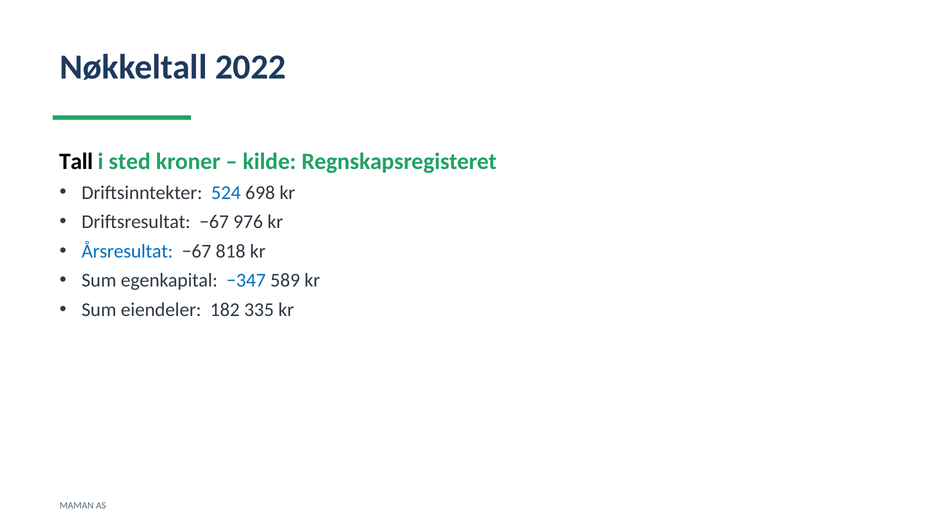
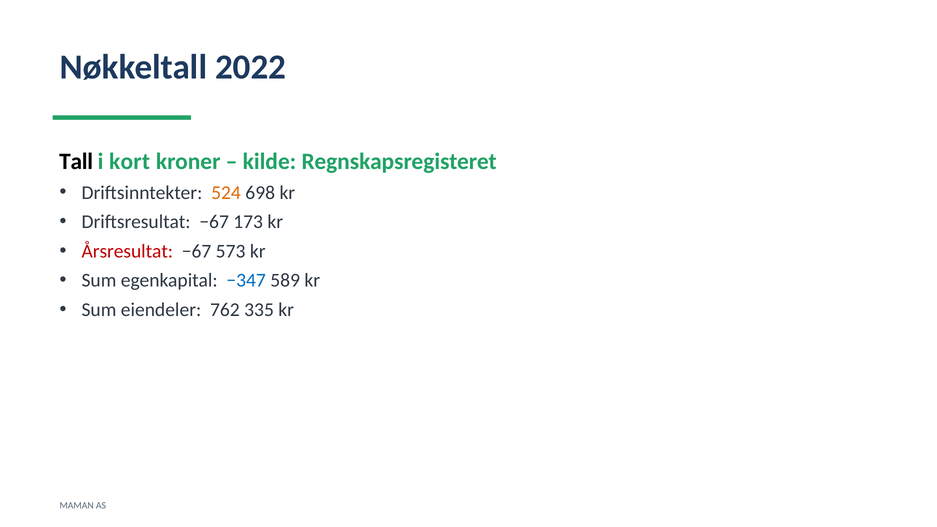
sted: sted -> kort
524 colour: blue -> orange
976: 976 -> 173
Årsresultat colour: blue -> red
818: 818 -> 573
182: 182 -> 762
